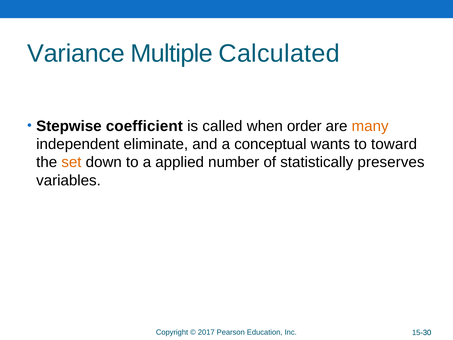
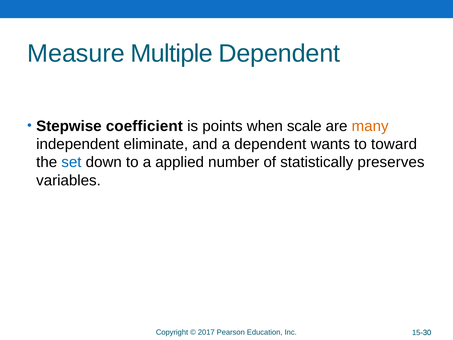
Variance: Variance -> Measure
Multiple Calculated: Calculated -> Dependent
called: called -> points
order: order -> scale
a conceptual: conceptual -> dependent
set colour: orange -> blue
